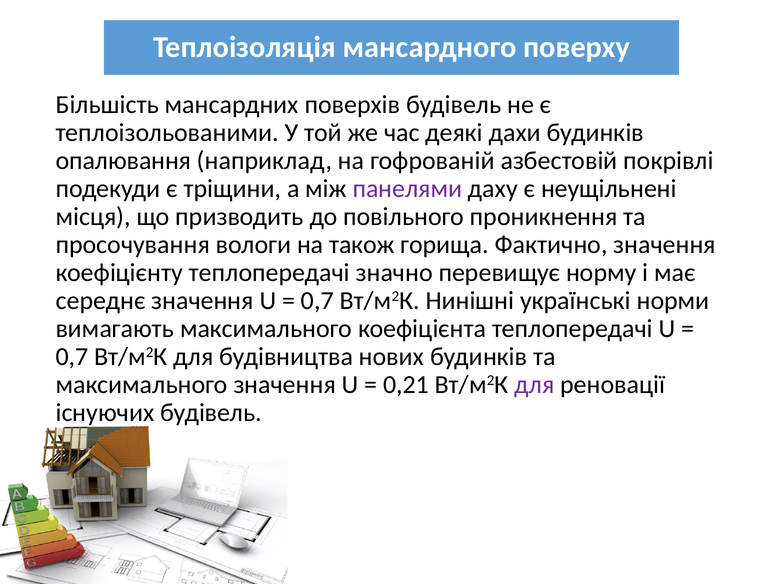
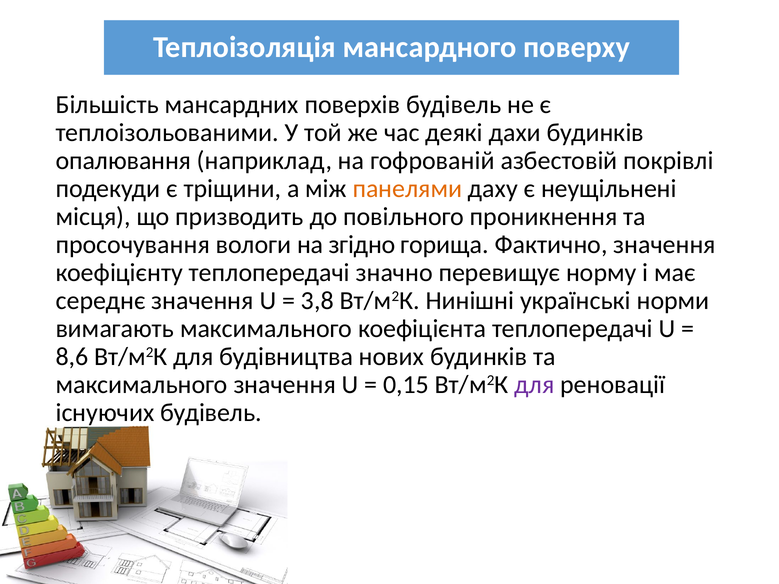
панелями colour: purple -> orange
також: також -> згідно
0,7 at (317, 301): 0,7 -> 3,8
0,7 at (72, 357): 0,7 -> 8,6
0,21: 0,21 -> 0,15
